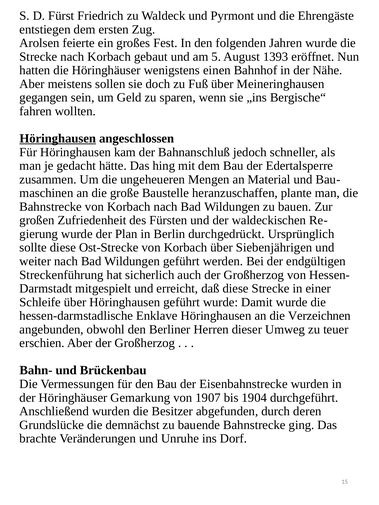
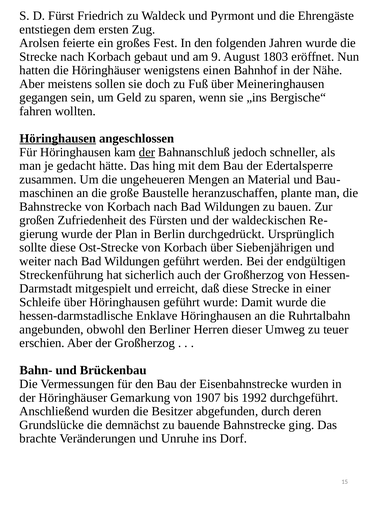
5: 5 -> 9
1393: 1393 -> 1803
der at (147, 152) underline: none -> present
Verzeichnen: Verzeichnen -> Ruhrtalbahn
1904: 1904 -> 1992
